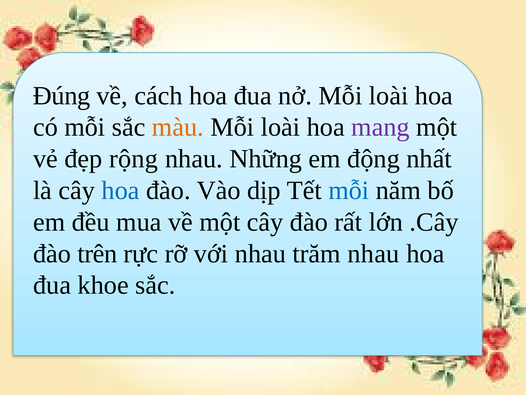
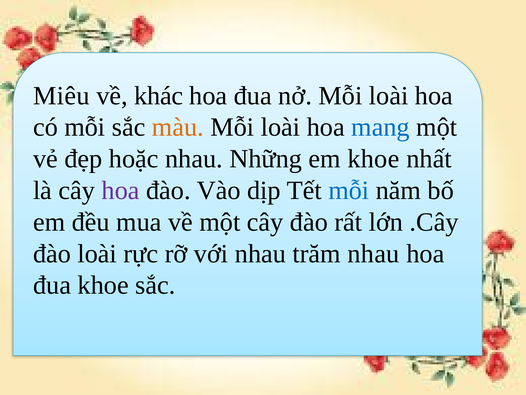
Đúng: Đúng -> Miêu
cách: cách -> khác
mang colour: purple -> blue
rộng: rộng -> hoặc
em động: động -> khoe
hoa at (121, 190) colour: blue -> purple
đào trên: trên -> loài
